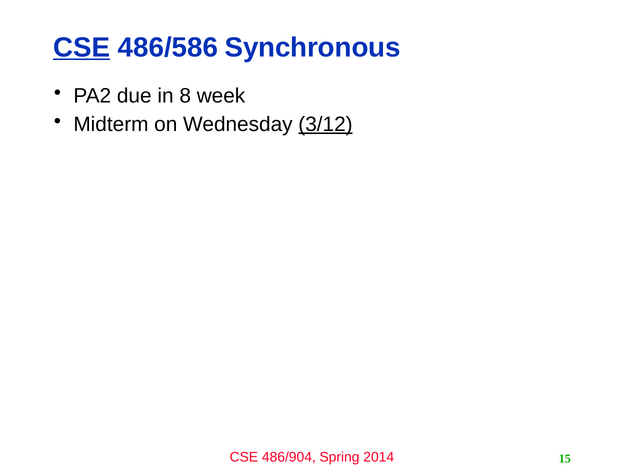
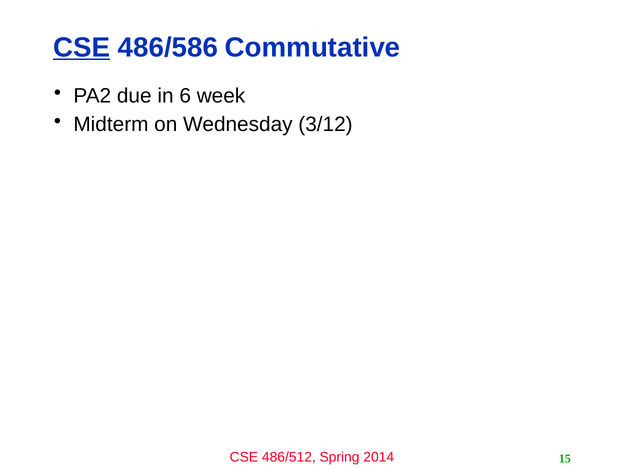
Synchronous: Synchronous -> Commutative
8: 8 -> 6
3/12 underline: present -> none
486/904: 486/904 -> 486/512
